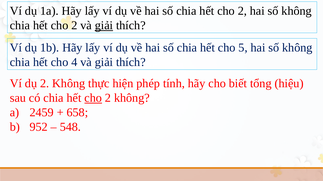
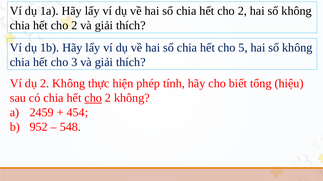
giải at (104, 25) underline: present -> none
4: 4 -> 3
658: 658 -> 454
